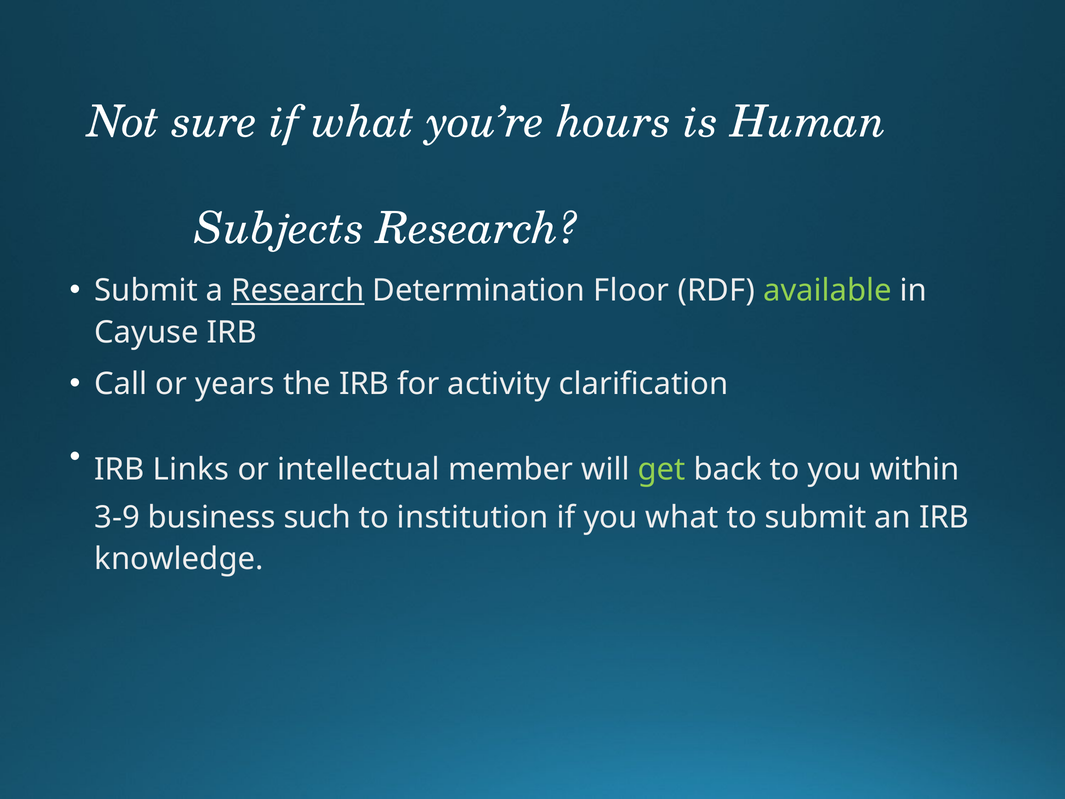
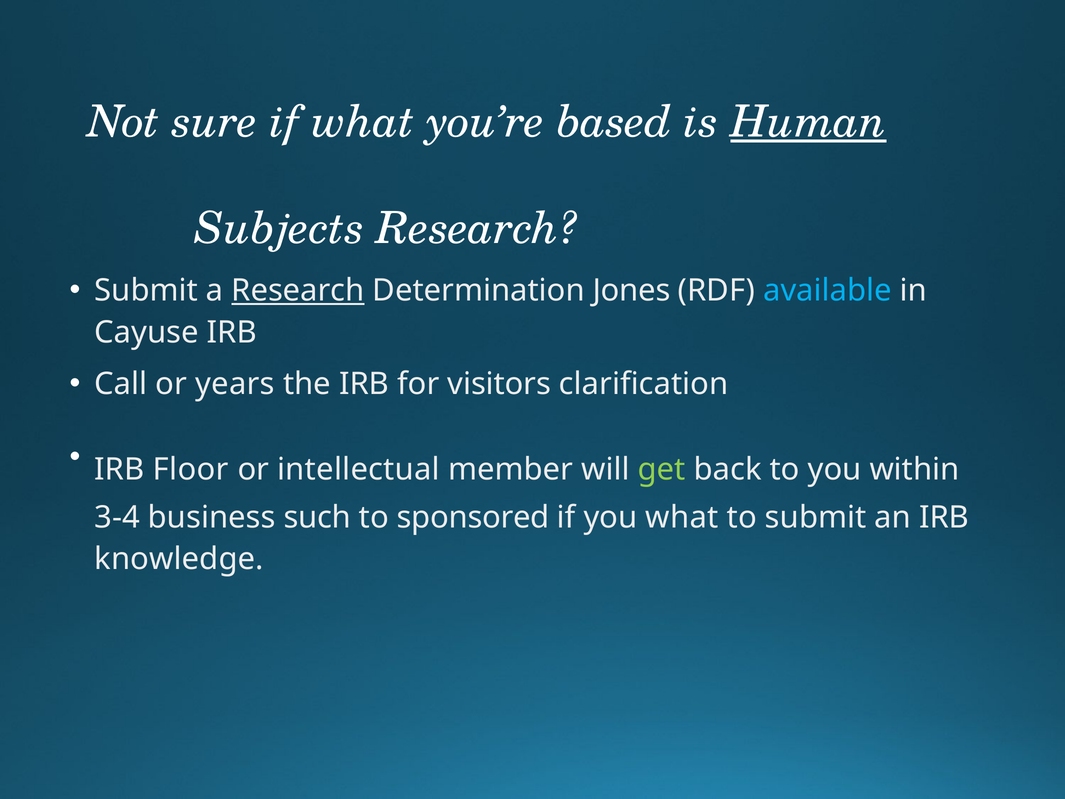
hours: hours -> based
Human underline: none -> present
Floor: Floor -> Jones
available colour: light green -> light blue
activity: activity -> visitors
Links: Links -> Floor
3-9: 3-9 -> 3-4
institution: institution -> sponsored
